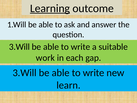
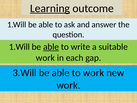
3.Will at (19, 47): 3.Will -> 1.Will
able at (51, 47) underline: none -> present
write at (94, 73): write -> work
learn at (68, 85): learn -> work
